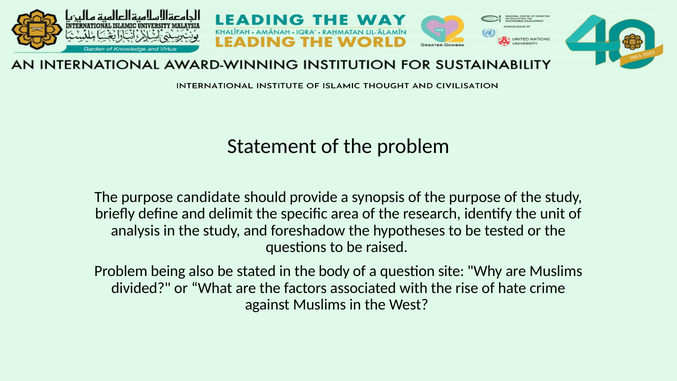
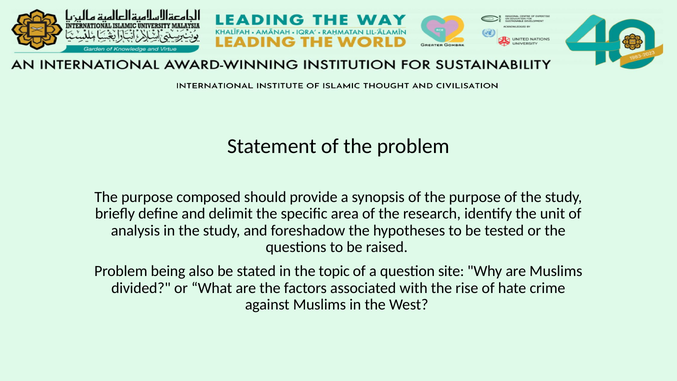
candidate: candidate -> composed
body: body -> topic
